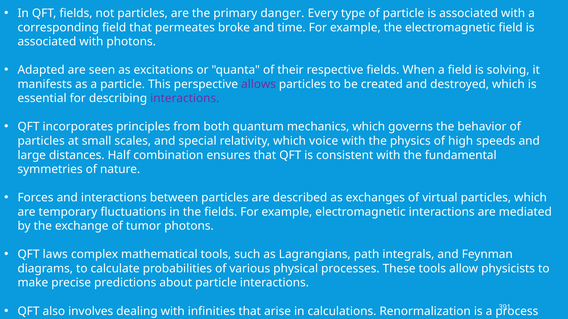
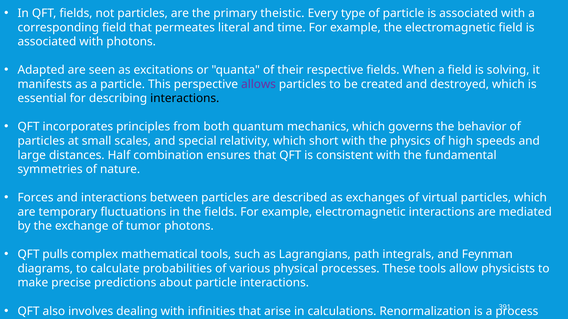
danger: danger -> theistic
broke: broke -> literal
interactions at (185, 99) colour: purple -> black
voice: voice -> short
laws: laws -> pulls
